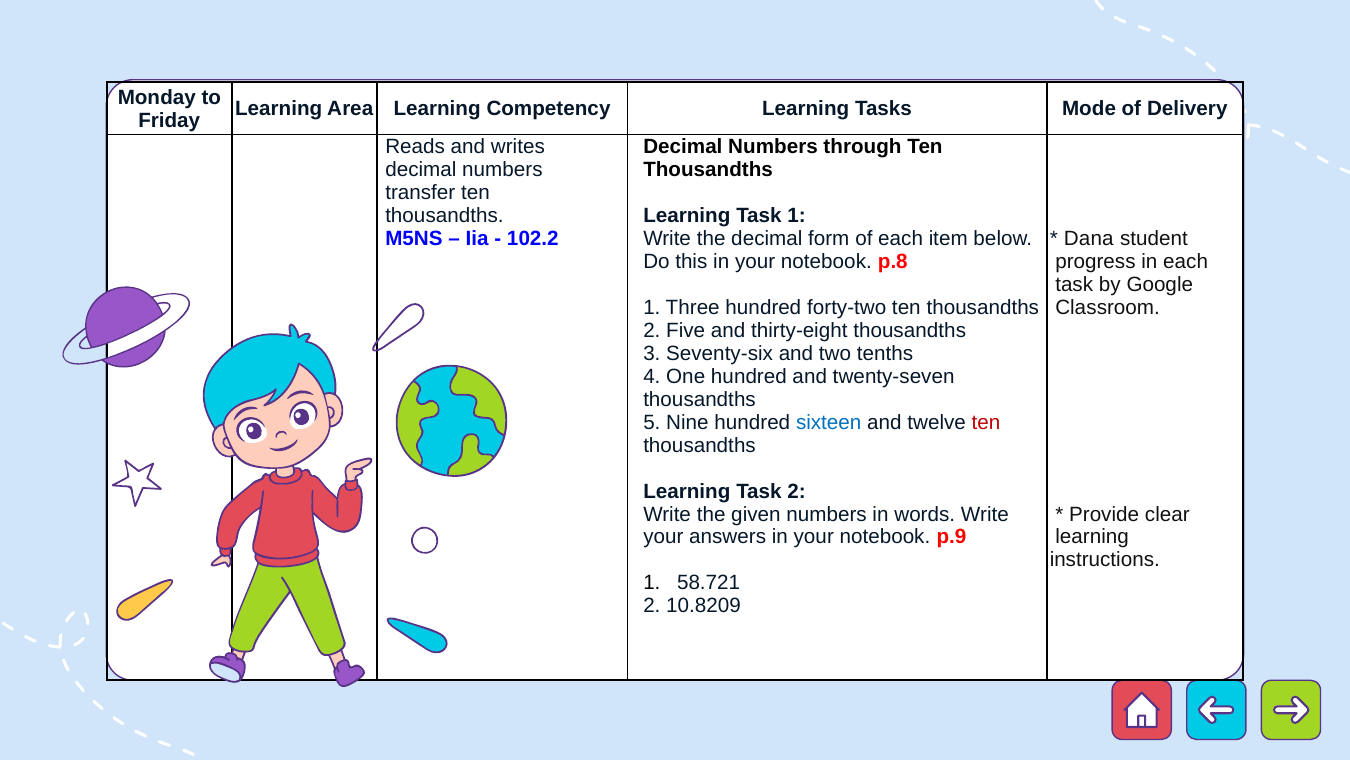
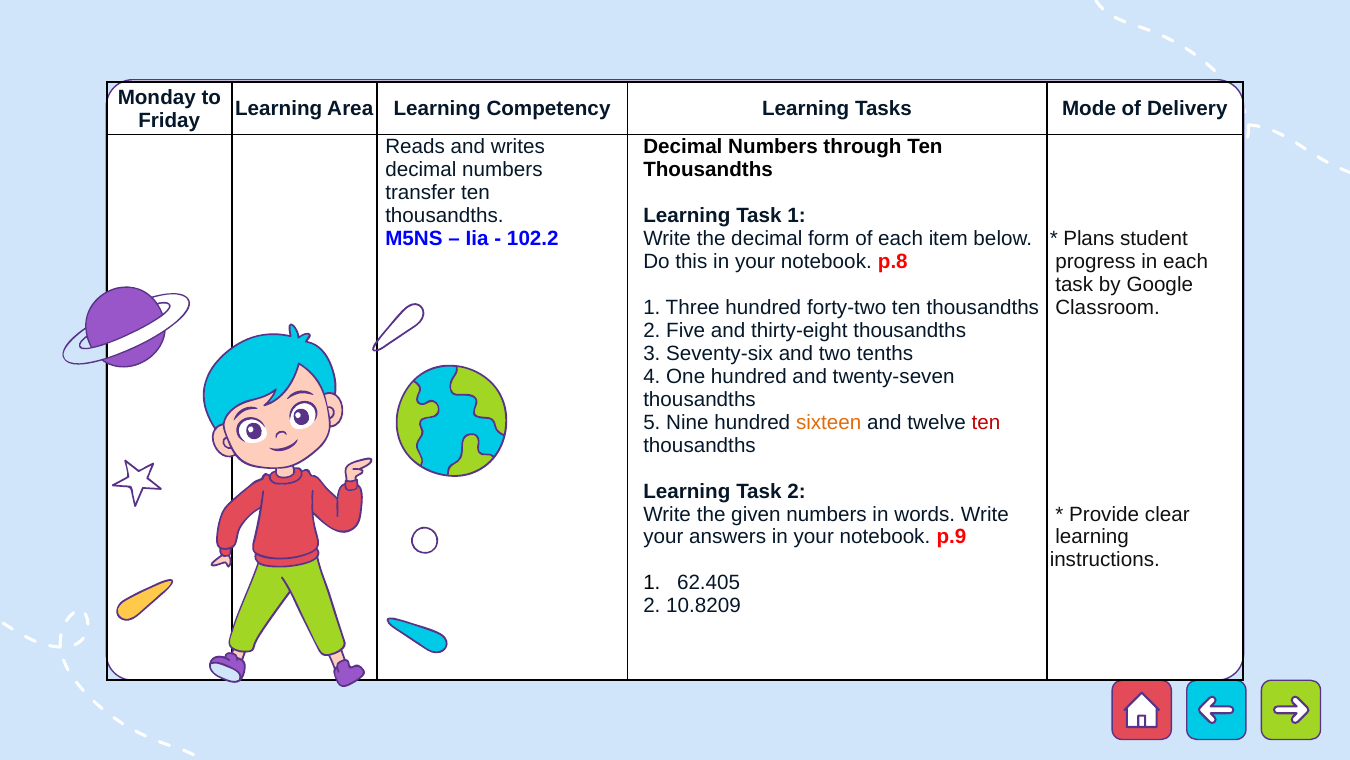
Dana: Dana -> Plans
sixteen colour: blue -> orange
58.721: 58.721 -> 62.405
